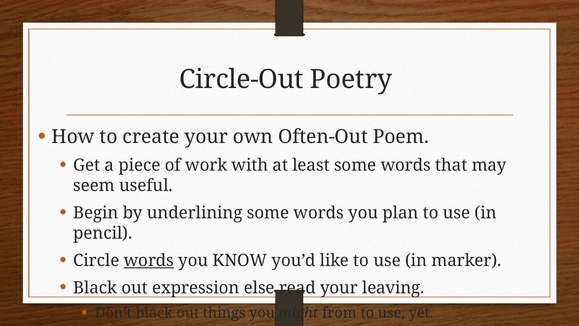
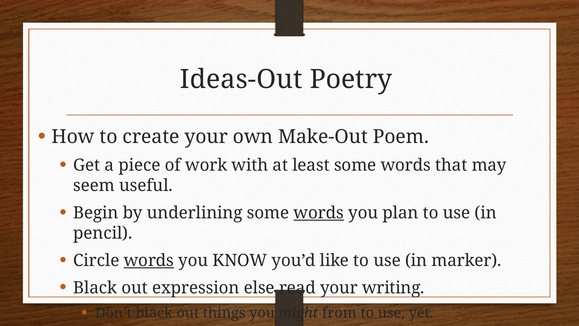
Circle-Out: Circle-Out -> Ideas-Out
Often-Out: Often-Out -> Make-Out
words at (319, 213) underline: none -> present
leaving: leaving -> writing
